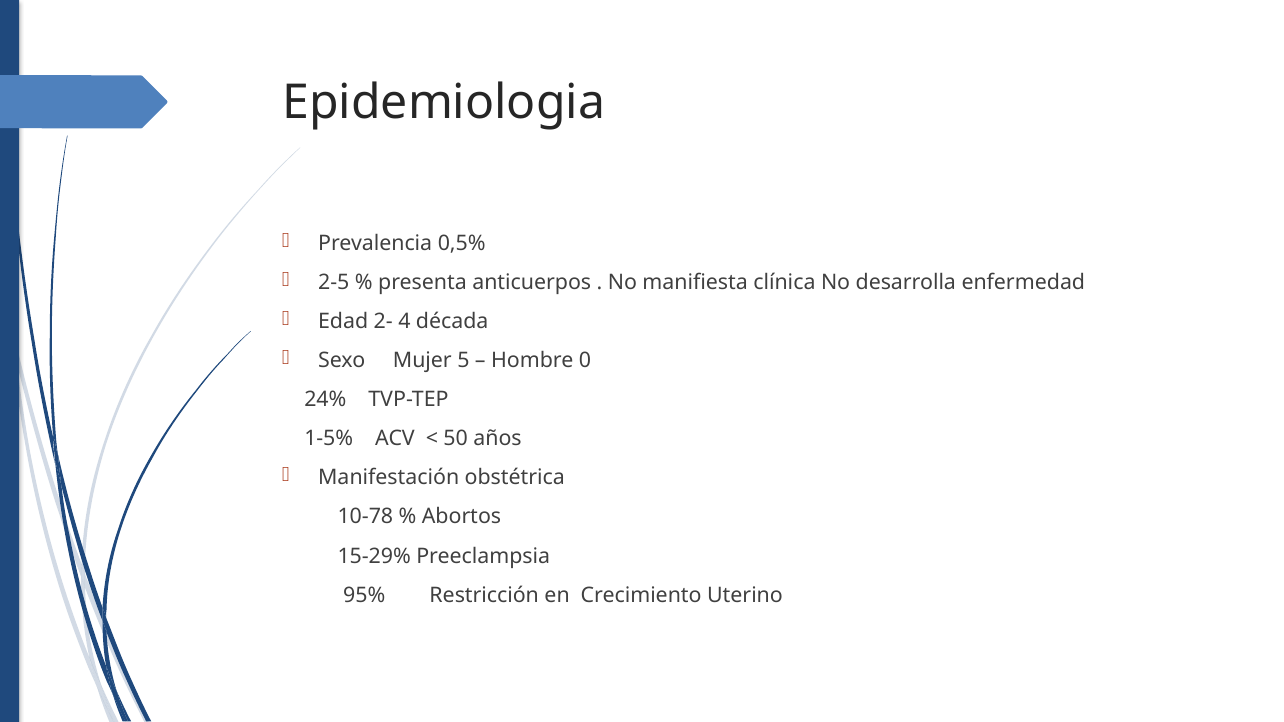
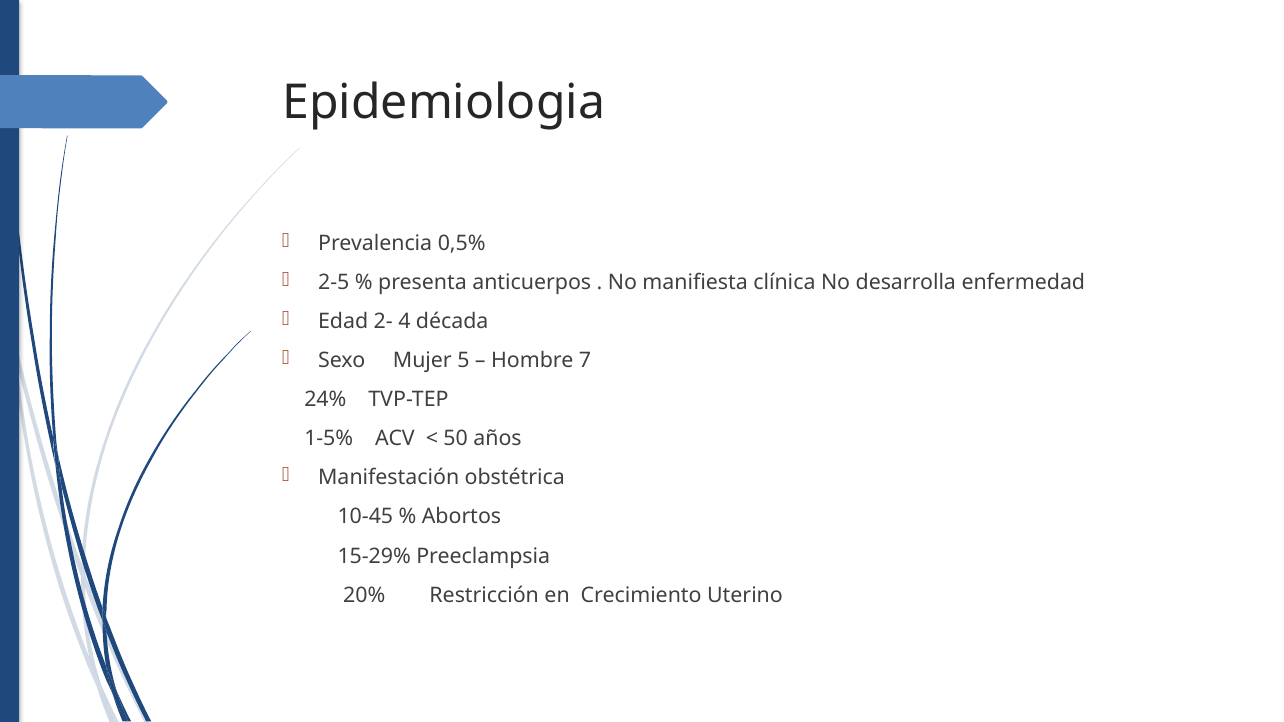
0: 0 -> 7
10-78: 10-78 -> 10-45
95%: 95% -> 20%
